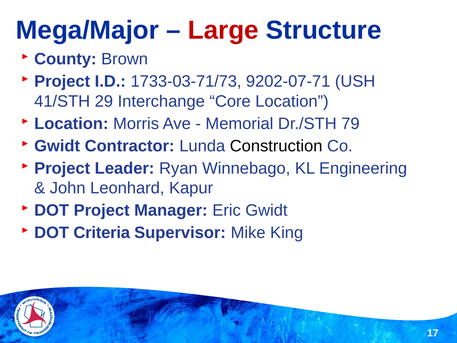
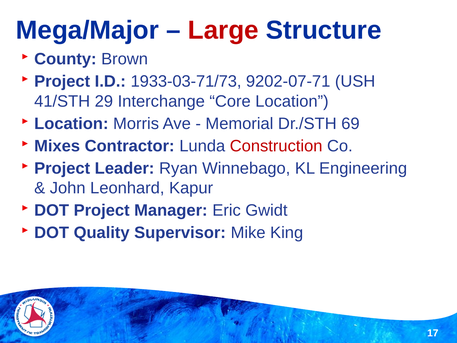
1733-03-71/73: 1733-03-71/73 -> 1933-03-71/73
79: 79 -> 69
Gwidt at (57, 146): Gwidt -> Mixes
Construction colour: black -> red
Criteria: Criteria -> Quality
